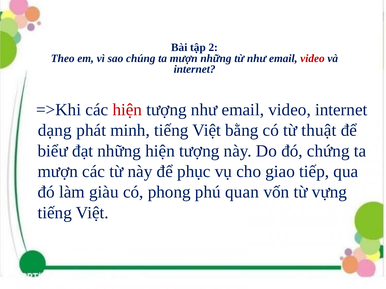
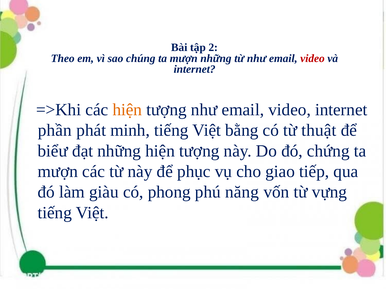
hiện at (127, 110) colour: red -> orange
dạng: dạng -> phần
quan: quan -> năng
